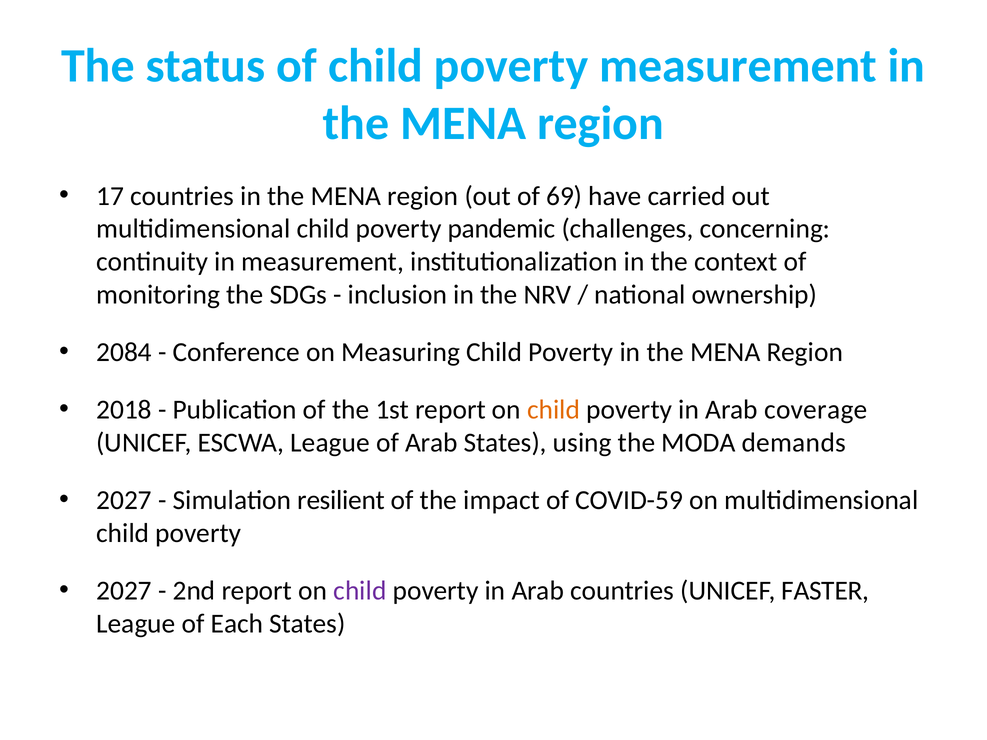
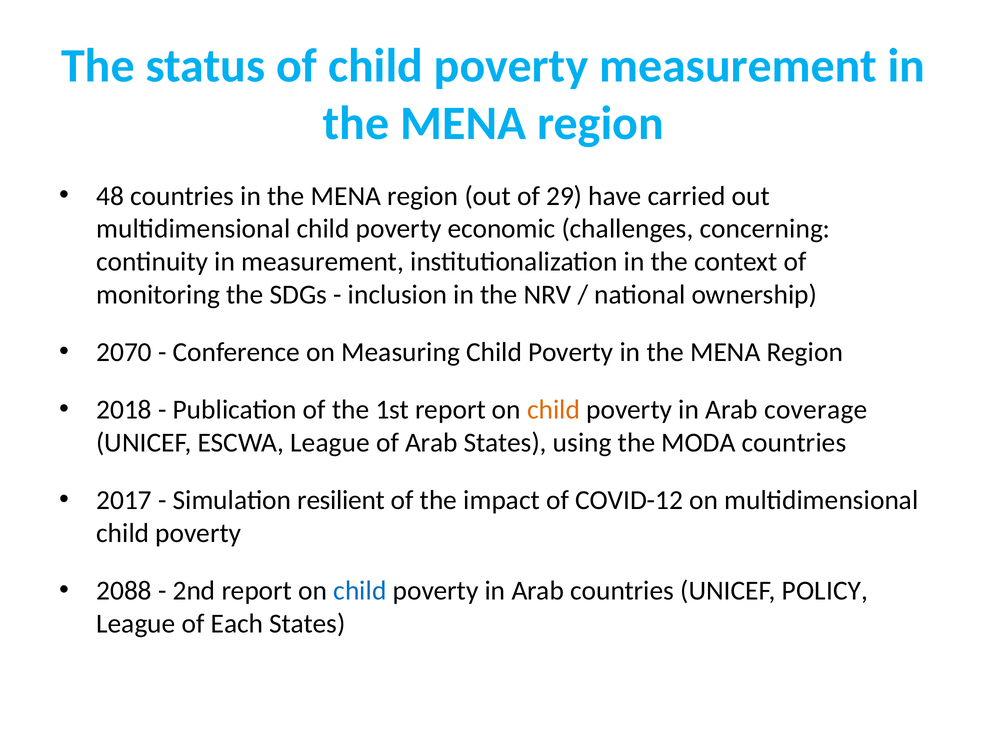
17: 17 -> 48
69: 69 -> 29
pandemic: pandemic -> economic
2084: 2084 -> 2070
MODA demands: demands -> countries
2027 at (124, 501): 2027 -> 2017
COVID-59: COVID-59 -> COVID-12
2027 at (124, 591): 2027 -> 2088
child at (360, 591) colour: purple -> blue
FASTER: FASTER -> POLICY
